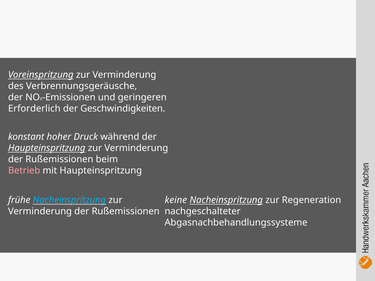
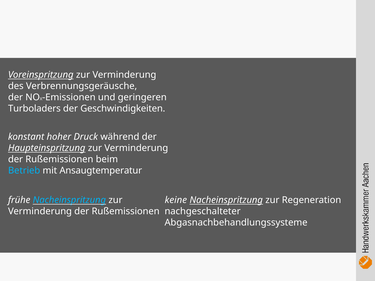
Erforderlich: Erforderlich -> Turboladers
Betrieb colour: pink -> light blue
mit Haupteinspritzung: Haupteinspritzung -> Ansaugtemperatur
